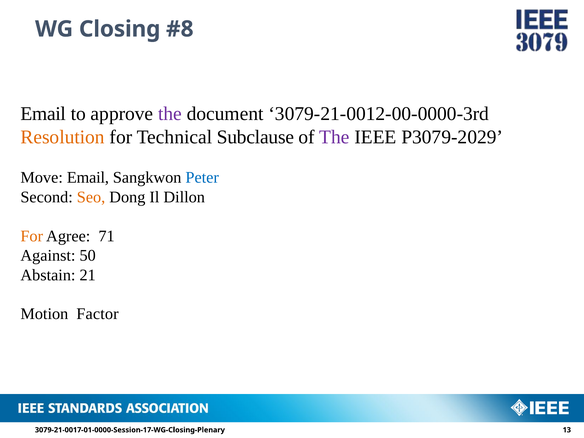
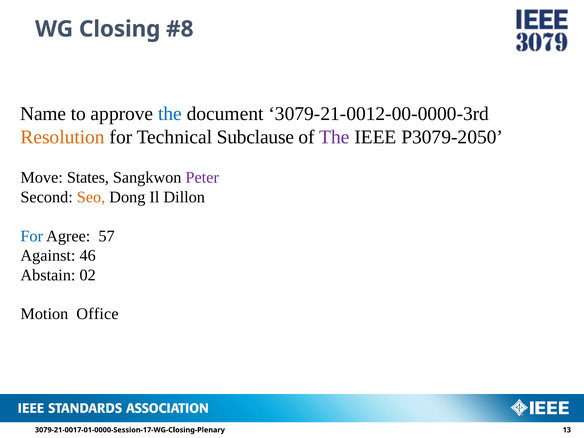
Email at (43, 114): Email -> Name
the at (170, 114) colour: purple -> blue
P3079-2029: P3079-2029 -> P3079-2050
Move Email: Email -> States
Peter colour: blue -> purple
For at (32, 236) colour: orange -> blue
71: 71 -> 57
50: 50 -> 46
21: 21 -> 02
Factor: Factor -> Office
